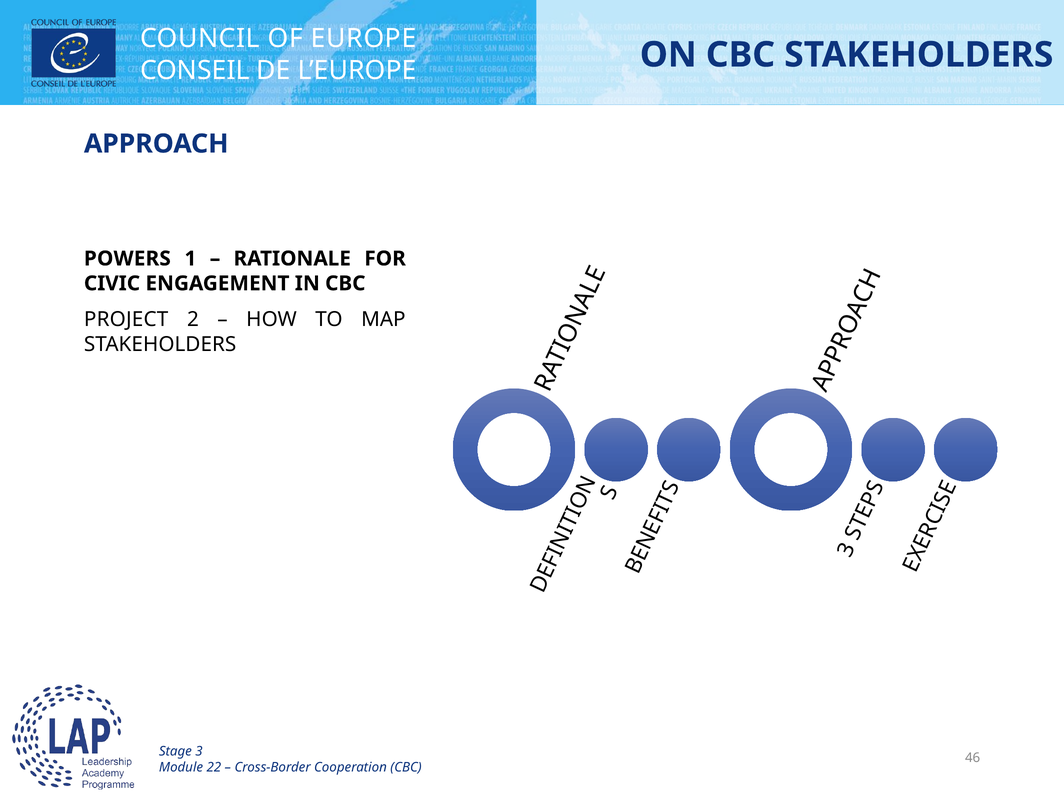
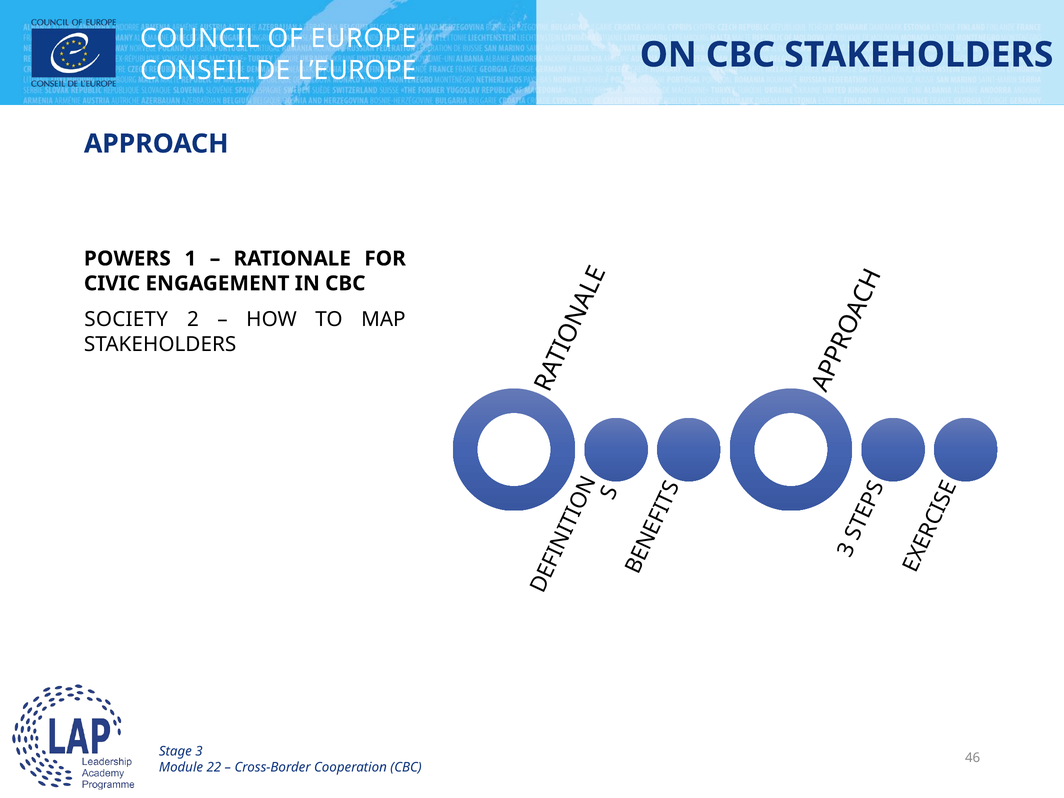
PROJECT: PROJECT -> SOCIETY
